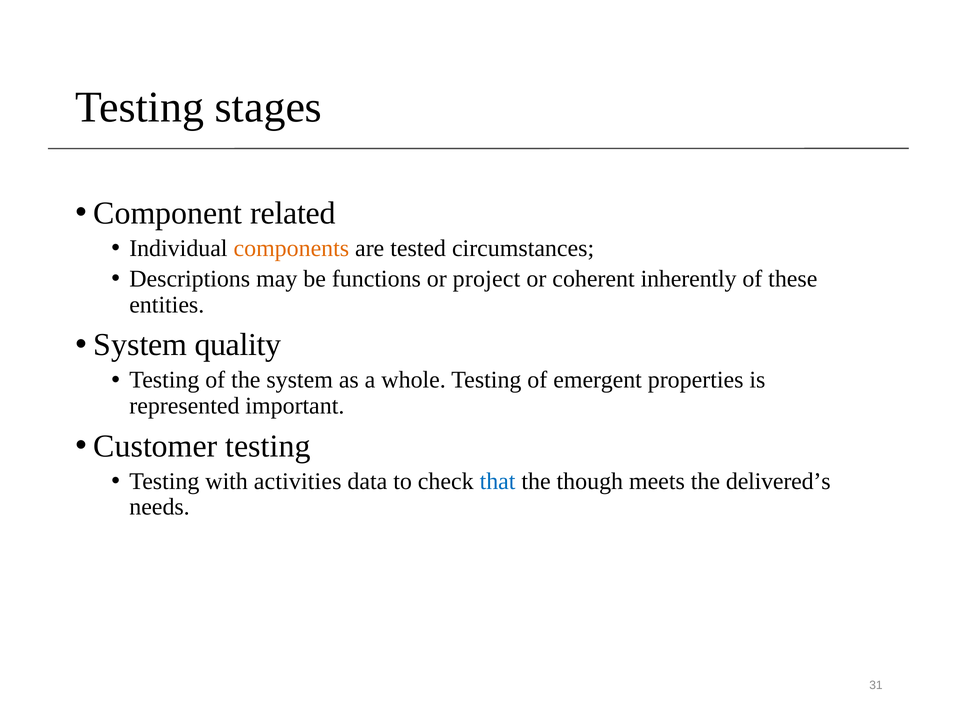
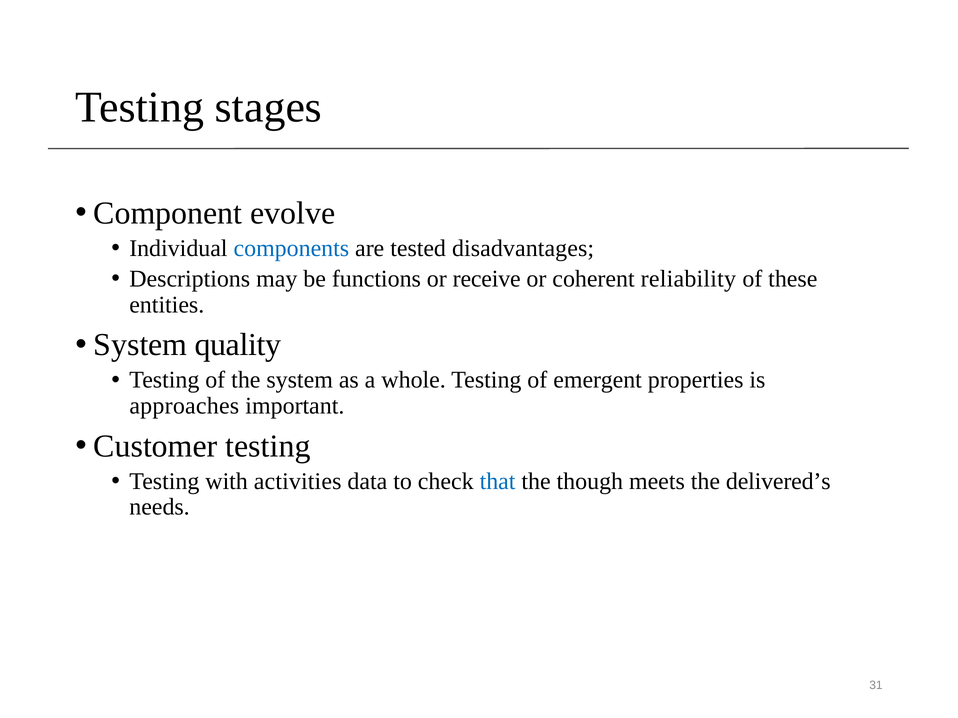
related: related -> evolve
components colour: orange -> blue
circumstances: circumstances -> disadvantages
project: project -> receive
inherently: inherently -> reliability
represented: represented -> approaches
